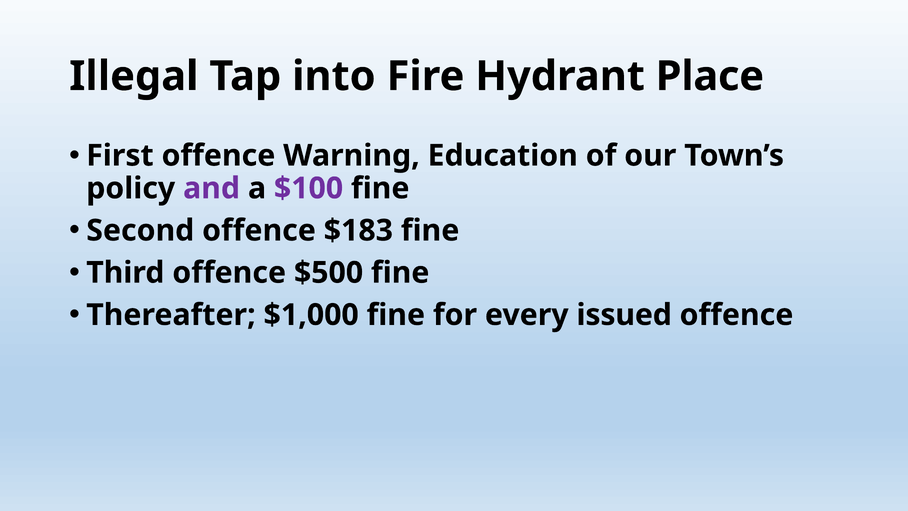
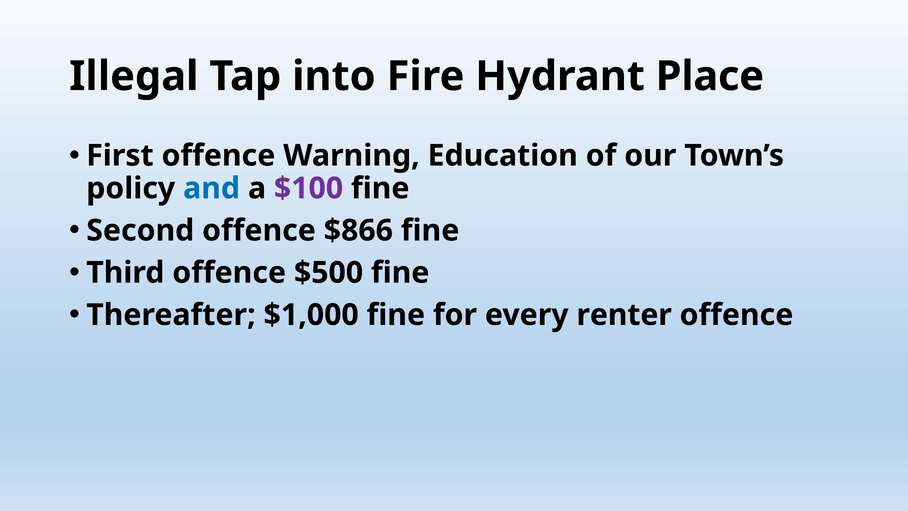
and colour: purple -> blue
$183: $183 -> $866
issued: issued -> renter
